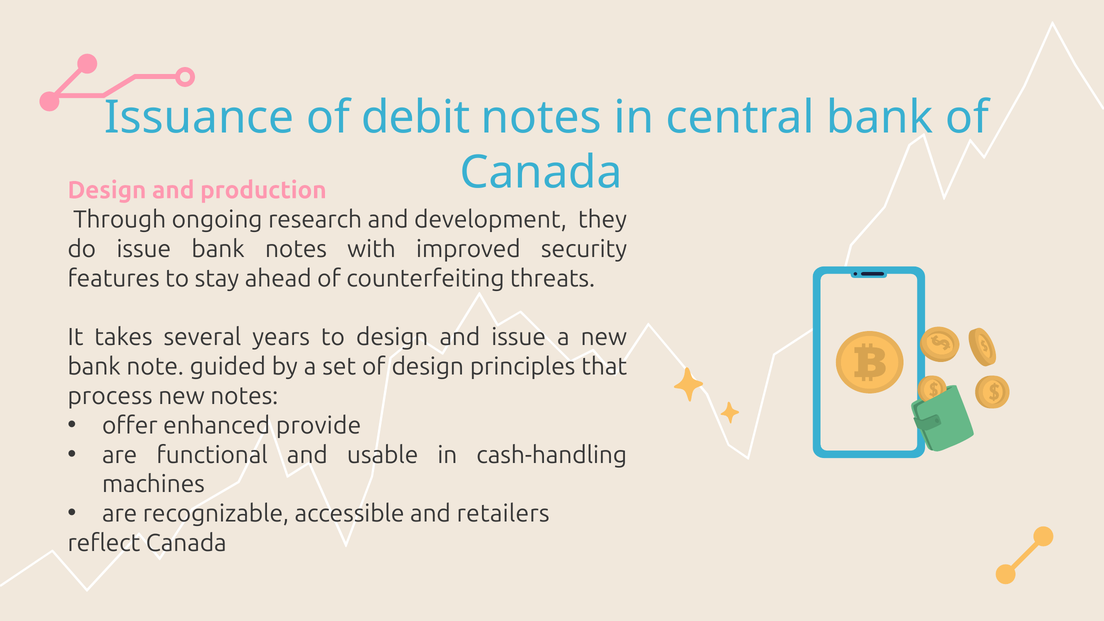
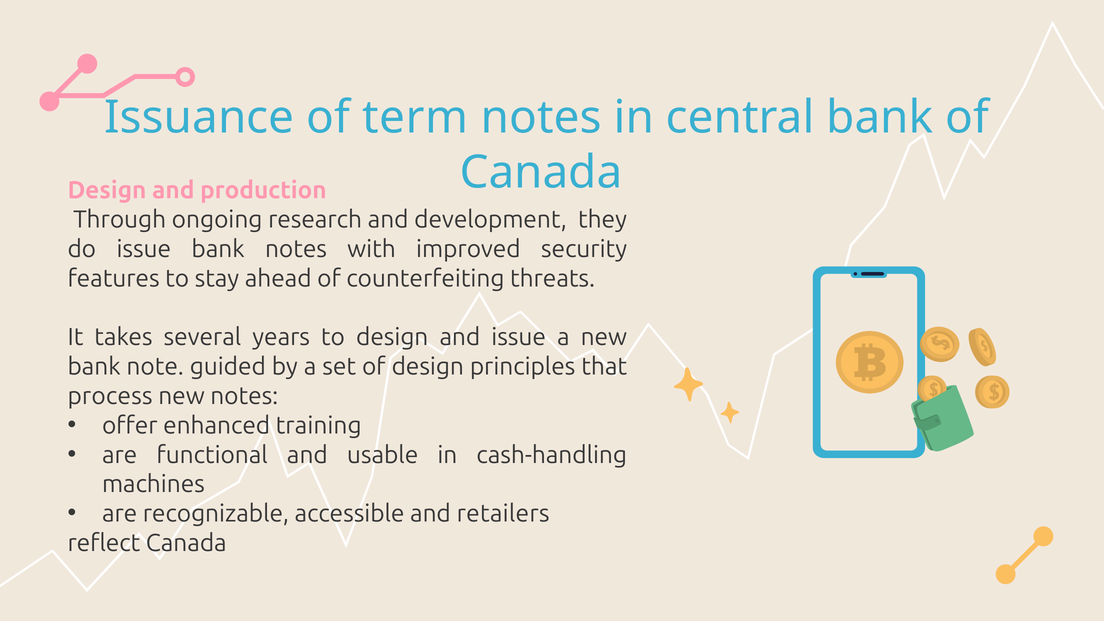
debit: debit -> term
provide: provide -> training
